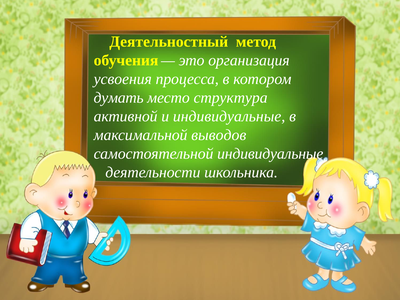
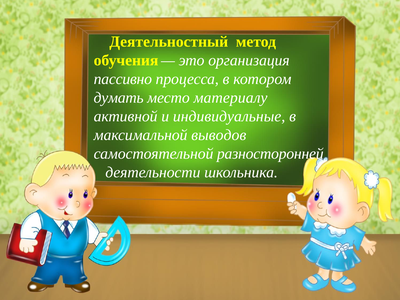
усвоения: усвоения -> пассивно
структура: структура -> материалу
самостоятельной индивидуальные: индивидуальные -> разносторонней
